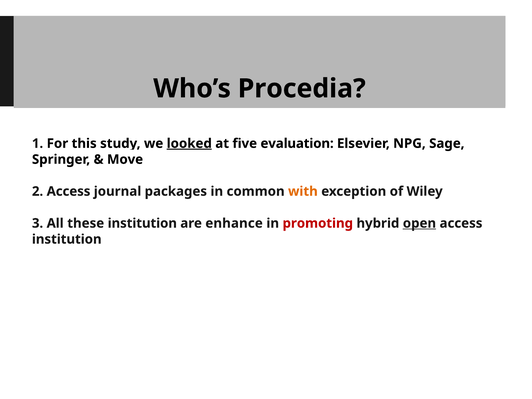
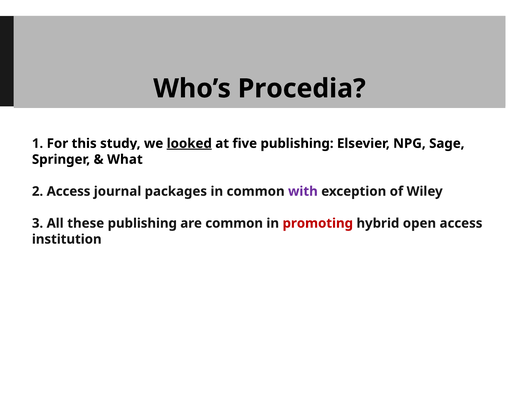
five evaluation: evaluation -> publishing
Move: Move -> What
with colour: orange -> purple
these institution: institution -> publishing
are enhance: enhance -> common
open underline: present -> none
